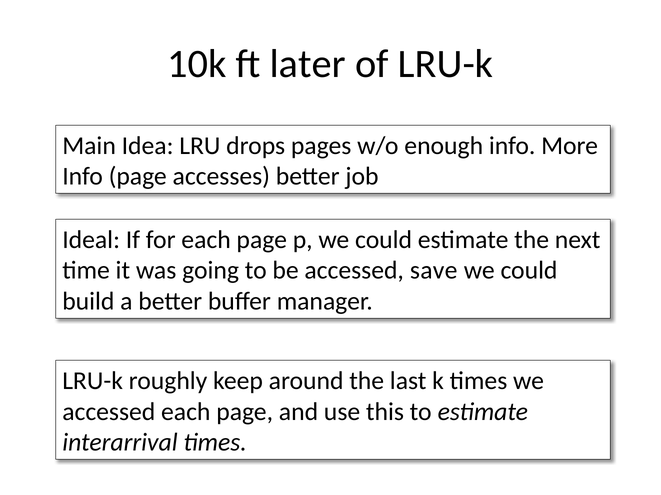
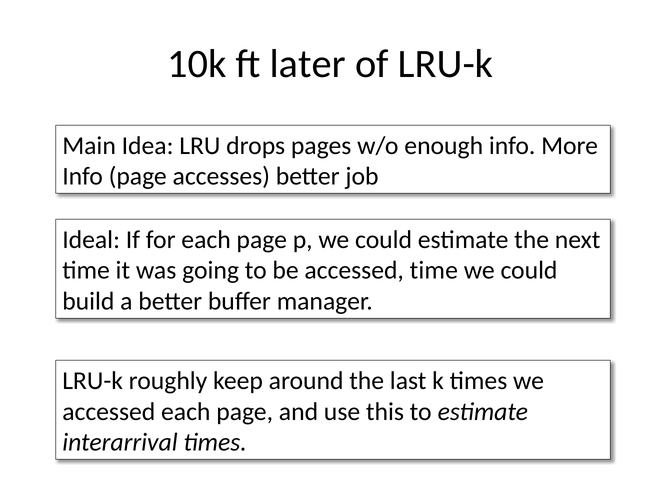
accessed save: save -> time
